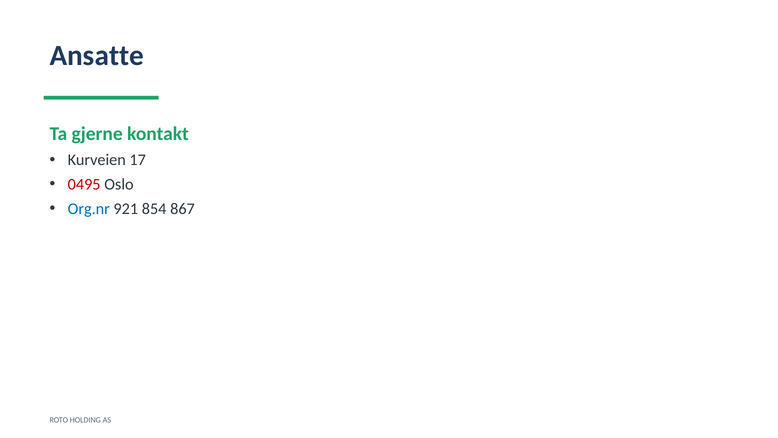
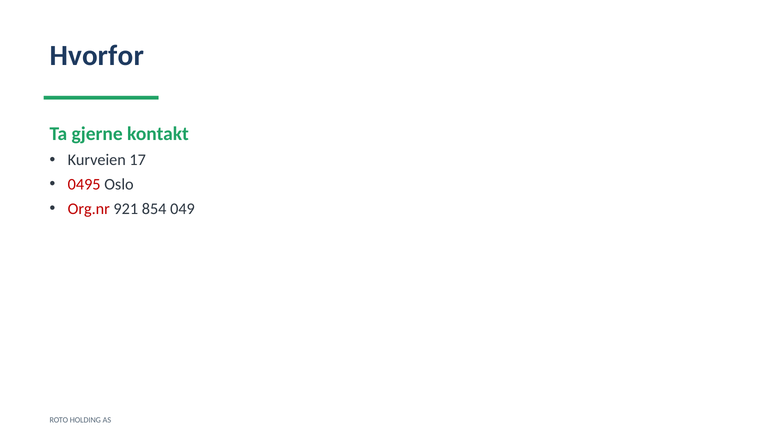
Ansatte: Ansatte -> Hvorfor
Org.nr colour: blue -> red
867: 867 -> 049
